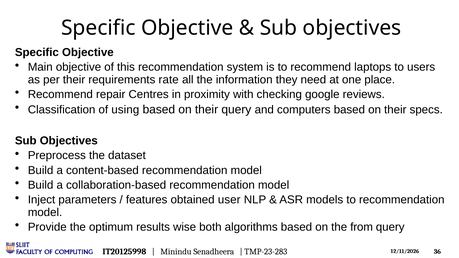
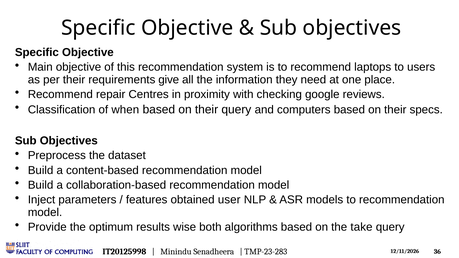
rate: rate -> give
using: using -> when
from: from -> take
